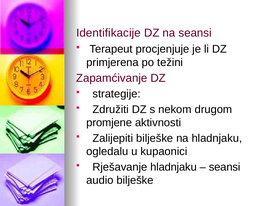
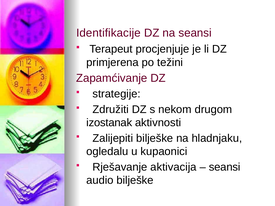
promjene: promjene -> izostanak
Rješavanje hladnjaku: hladnjaku -> aktivacija
